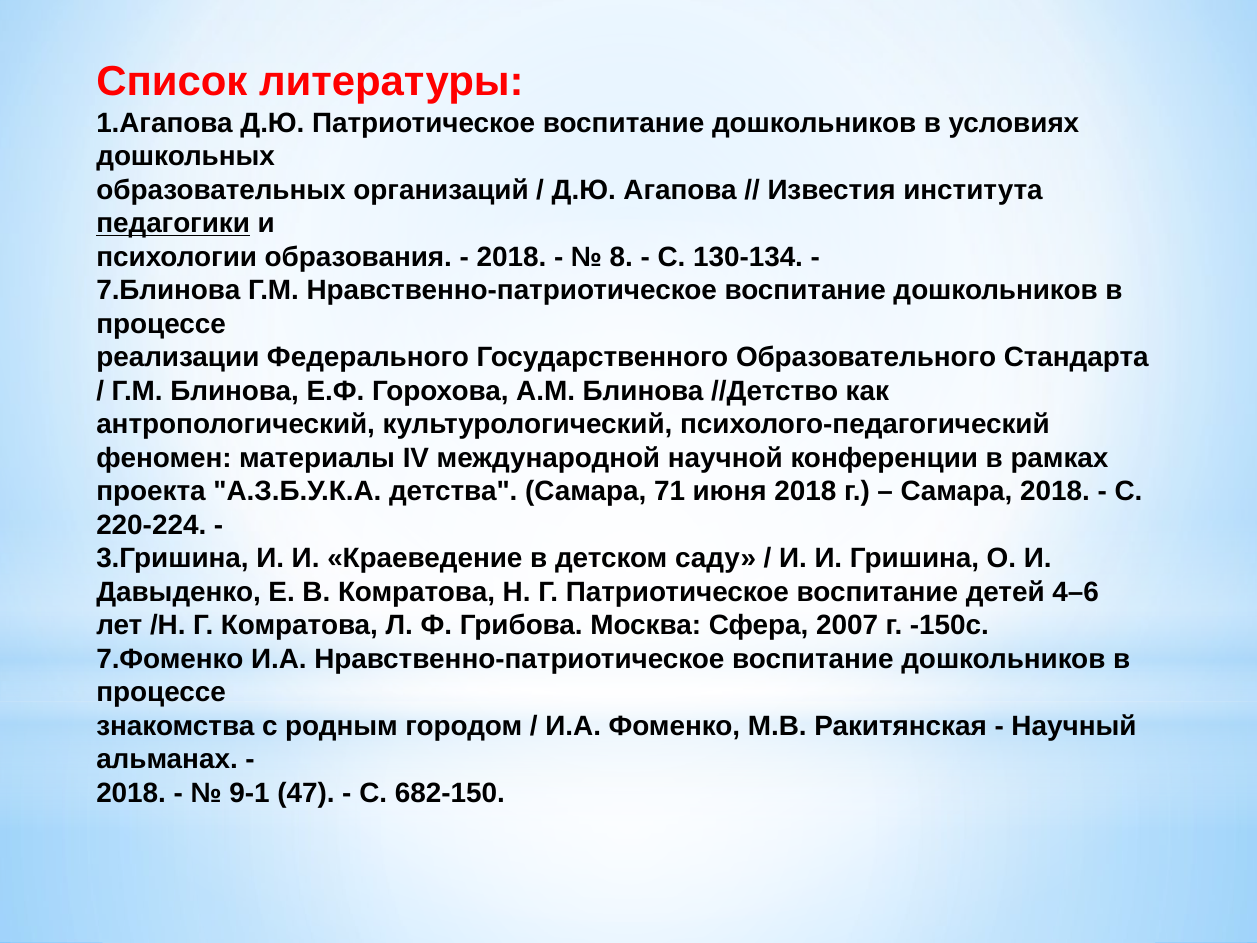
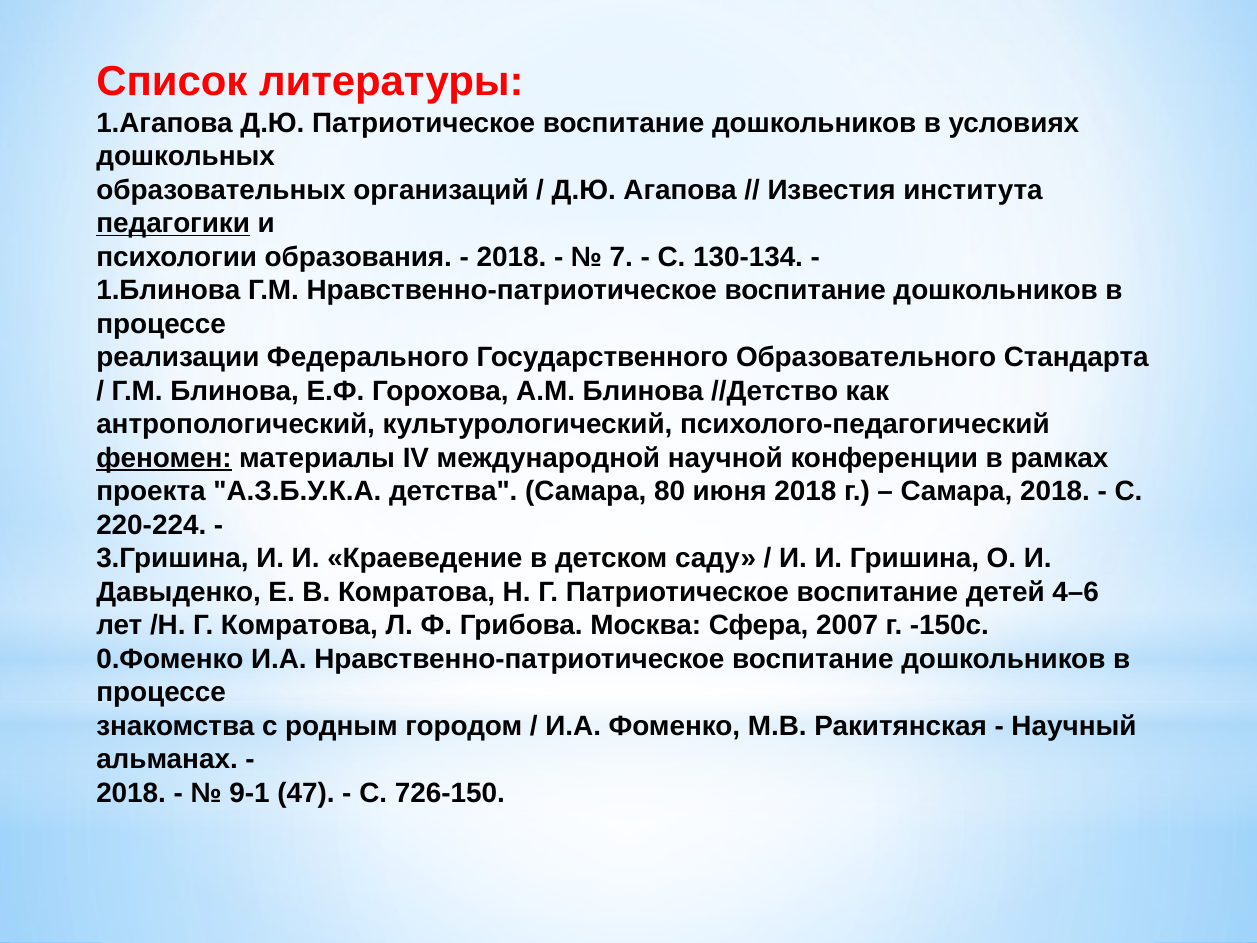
8: 8 -> 7
7.Блинова: 7.Блинова -> 1.Блинова
феномен underline: none -> present
71: 71 -> 80
7.Фоменко: 7.Фоменко -> 0.Фоменко
682-150: 682-150 -> 726-150
